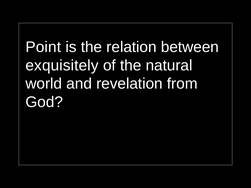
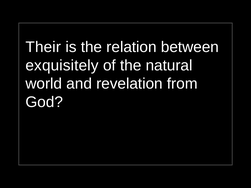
Point: Point -> Their
